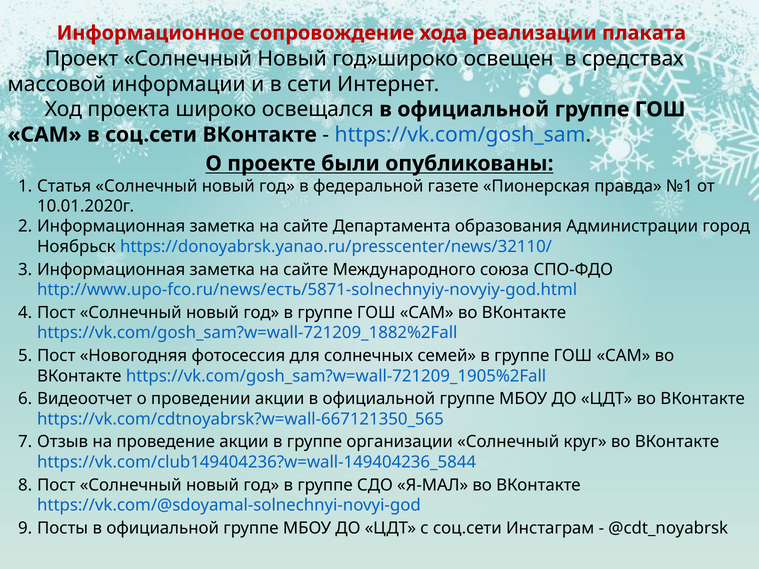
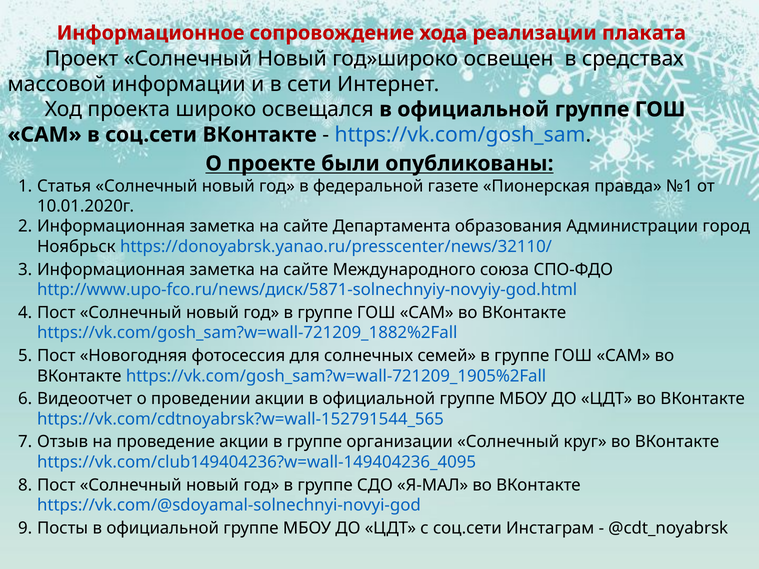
http://www.upo-fco.ru/news/есть/5871-solnechnyiy-novyiy-god.html: http://www.upo-fco.ru/news/есть/5871-solnechnyiy-novyiy-god.html -> http://www.upo-fco.ru/news/диск/5871-solnechnyiy-novyiy-god.html
https://vk.com/cdtnoyabrsk?w=wall-667121350_565: https://vk.com/cdtnoyabrsk?w=wall-667121350_565 -> https://vk.com/cdtnoyabrsk?w=wall-152791544_565
https://vk.com/club149404236?w=wall-149404236_5844: https://vk.com/club149404236?w=wall-149404236_5844 -> https://vk.com/club149404236?w=wall-149404236_4095
